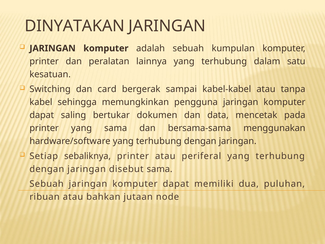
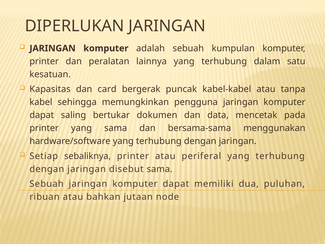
DINYATAKAN: DINYATAKAN -> DIPERLUKAN
Switching: Switching -> Kapasitas
sampai: sampai -> puncak
